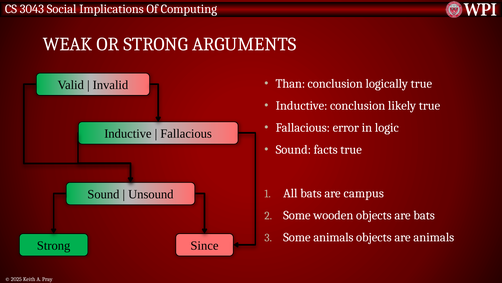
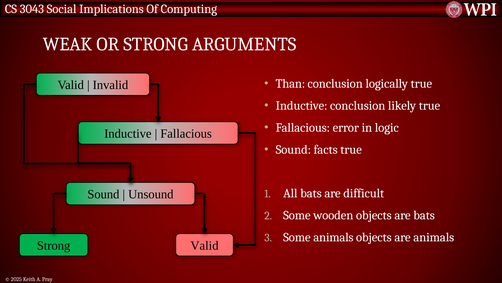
campus: campus -> difficult
Since at (204, 245): Since -> Valid
